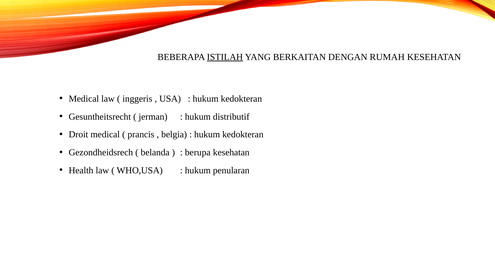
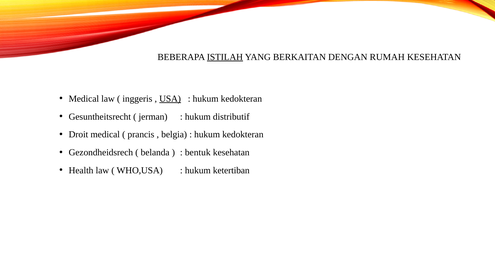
USA underline: none -> present
berupa: berupa -> bentuk
penularan: penularan -> ketertiban
